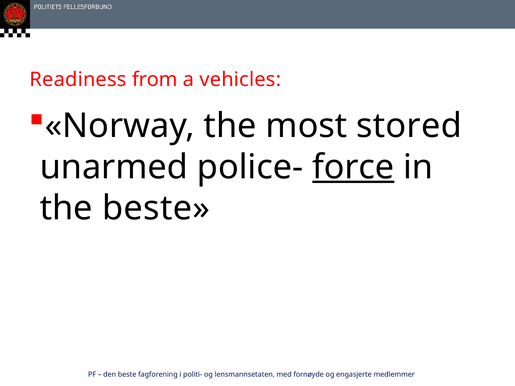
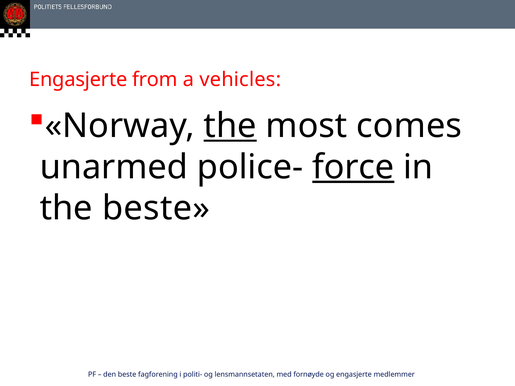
Readiness at (78, 79): Readiness -> Engasjerte
the at (230, 126) underline: none -> present
stored: stored -> comes
